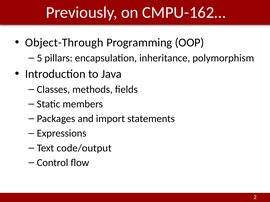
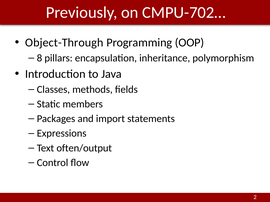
CMPU-162…: CMPU-162… -> CMPU-702…
5: 5 -> 8
code/output: code/output -> often/output
